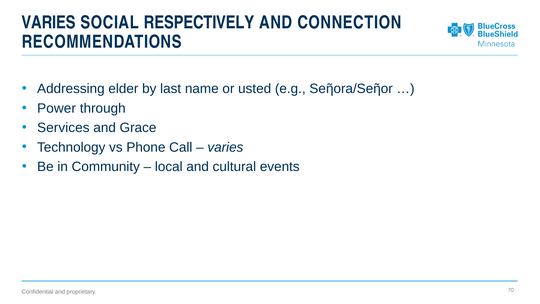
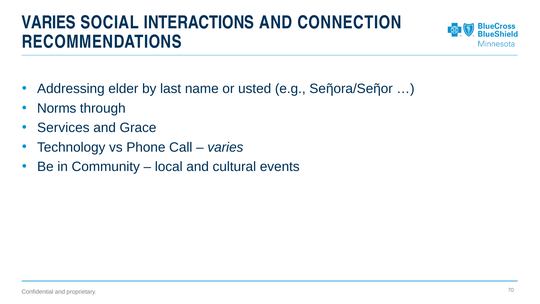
RESPECTIVELY: RESPECTIVELY -> INTERACTIONS
Power: Power -> Norms
